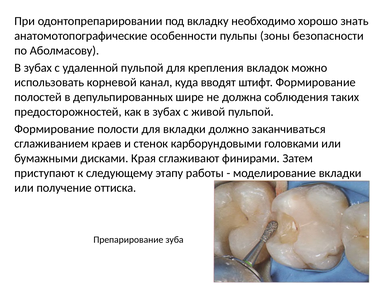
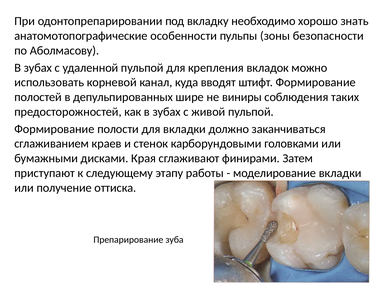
должна: должна -> виниры
